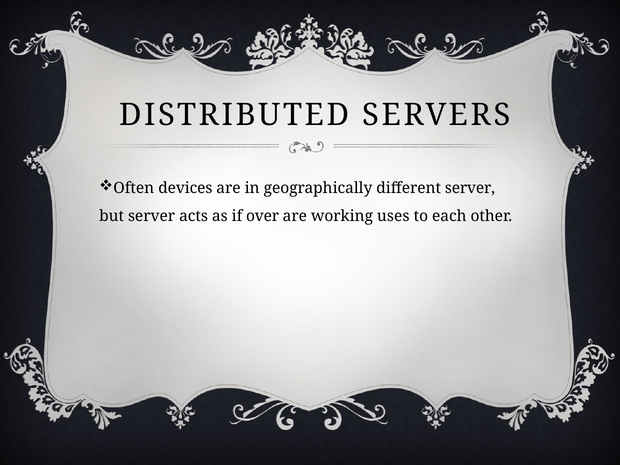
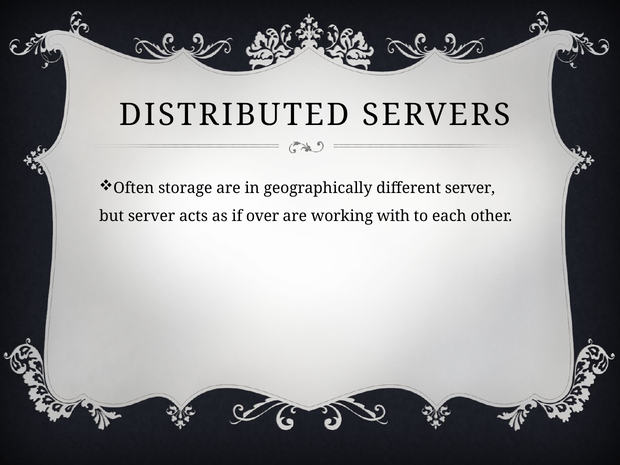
devices: devices -> storage
uses: uses -> with
